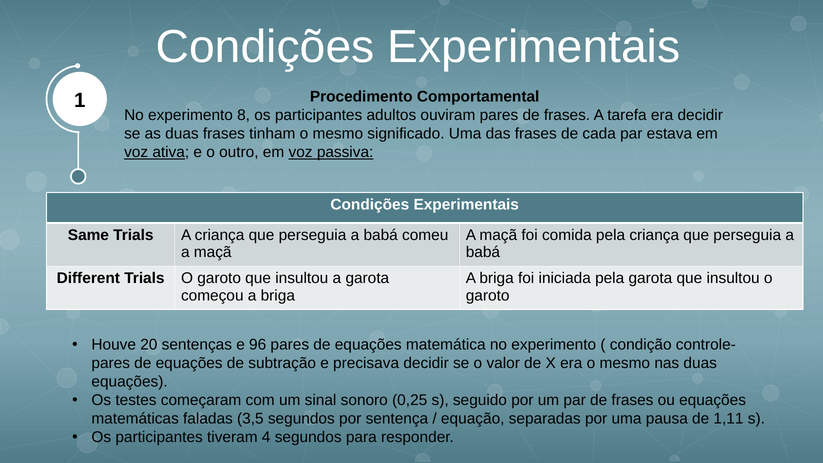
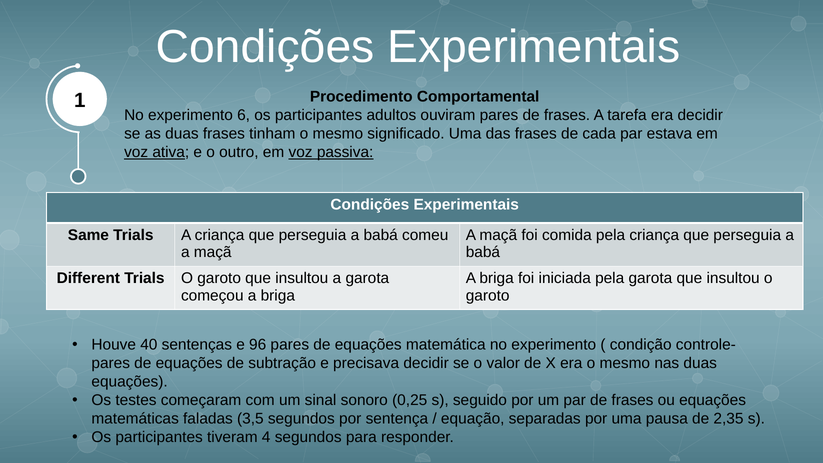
8: 8 -> 6
20: 20 -> 40
1,11: 1,11 -> 2,35
